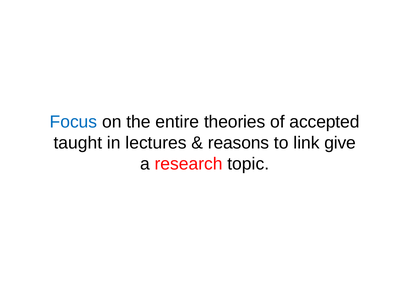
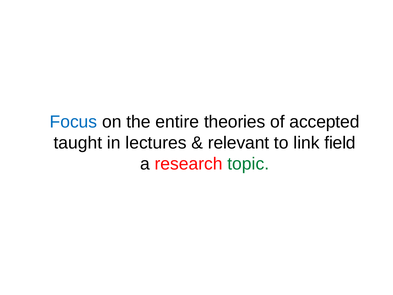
reasons: reasons -> relevant
give: give -> field
topic colour: black -> green
